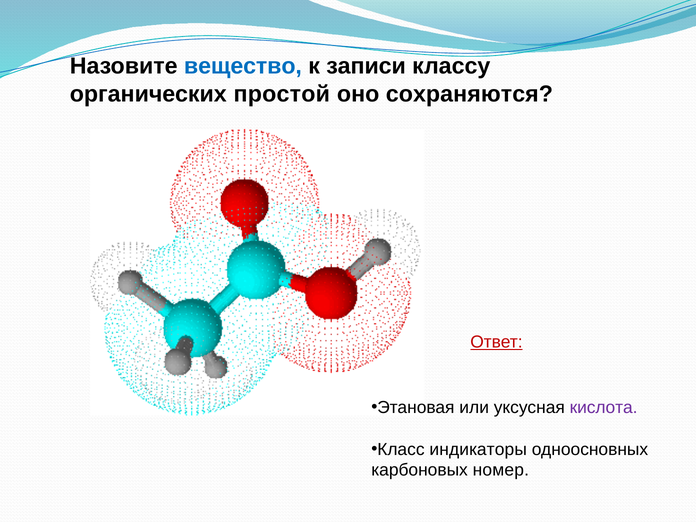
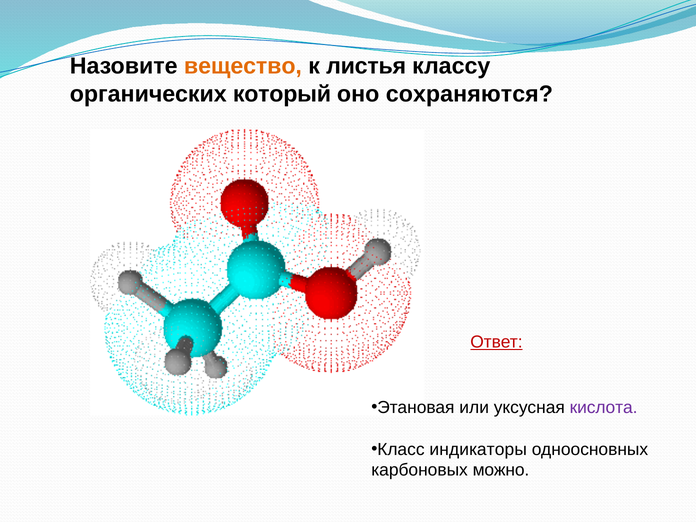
вещество colour: blue -> orange
записи: записи -> листья
простой: простой -> который
номер: номер -> можно
